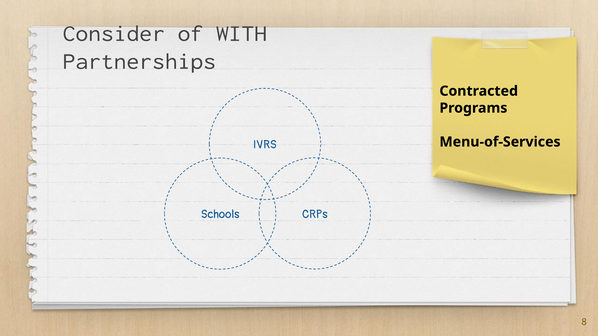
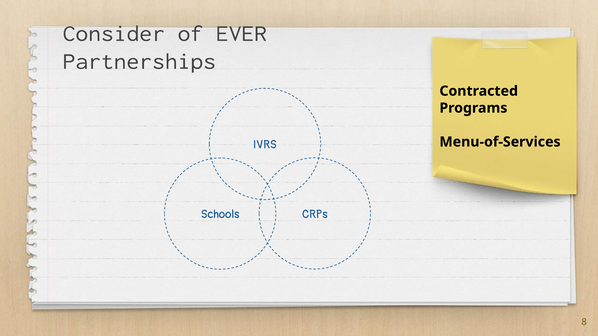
WITH: WITH -> EVER
